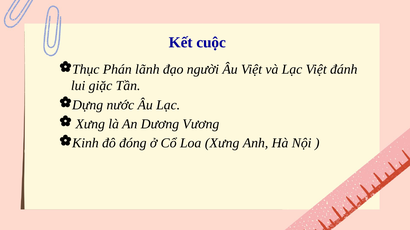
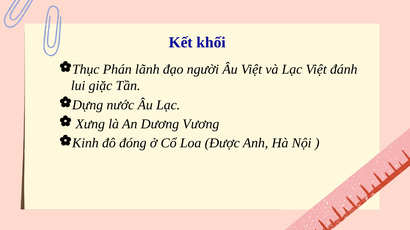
cuộc: cuộc -> khối
Loa Xưng: Xưng -> Được
